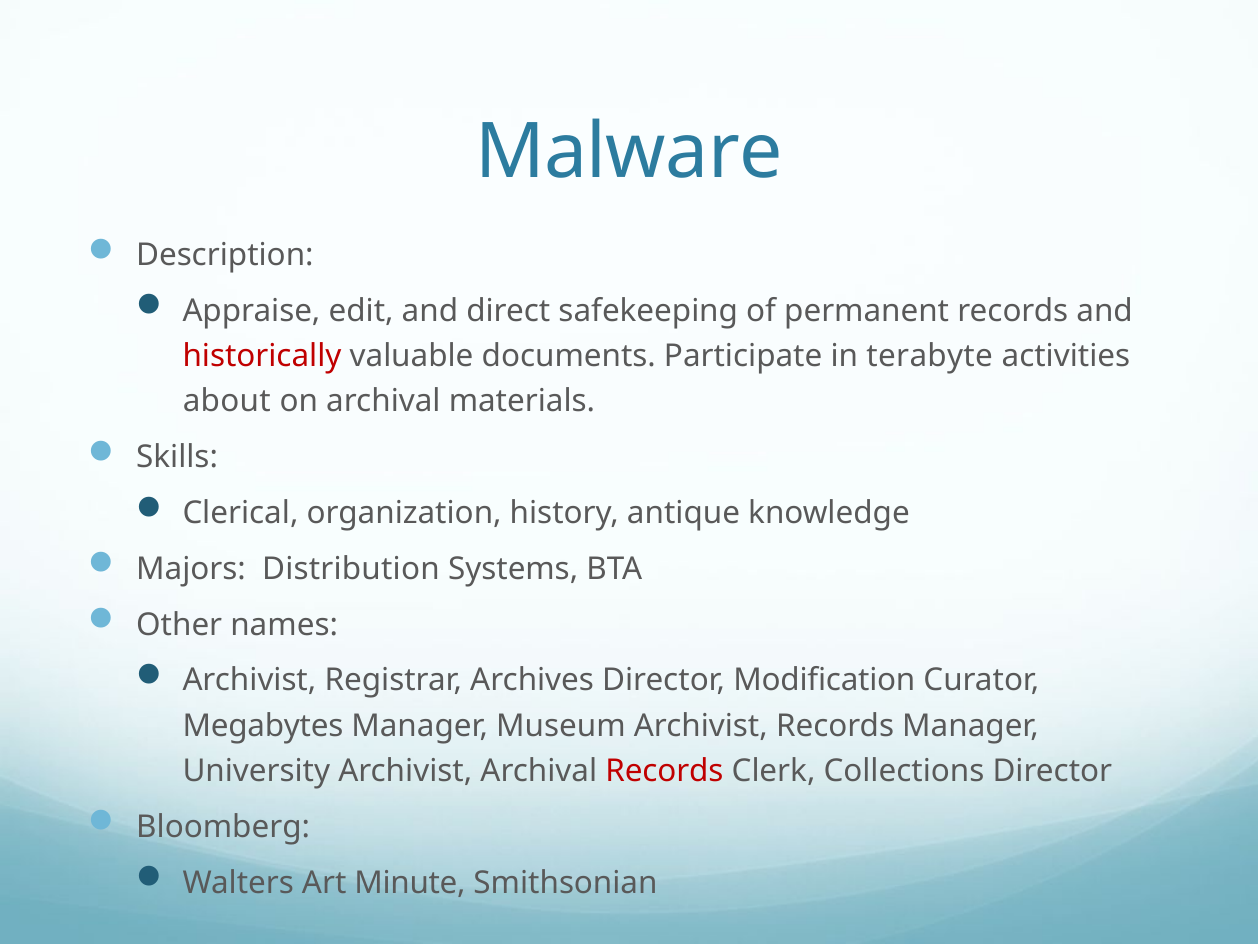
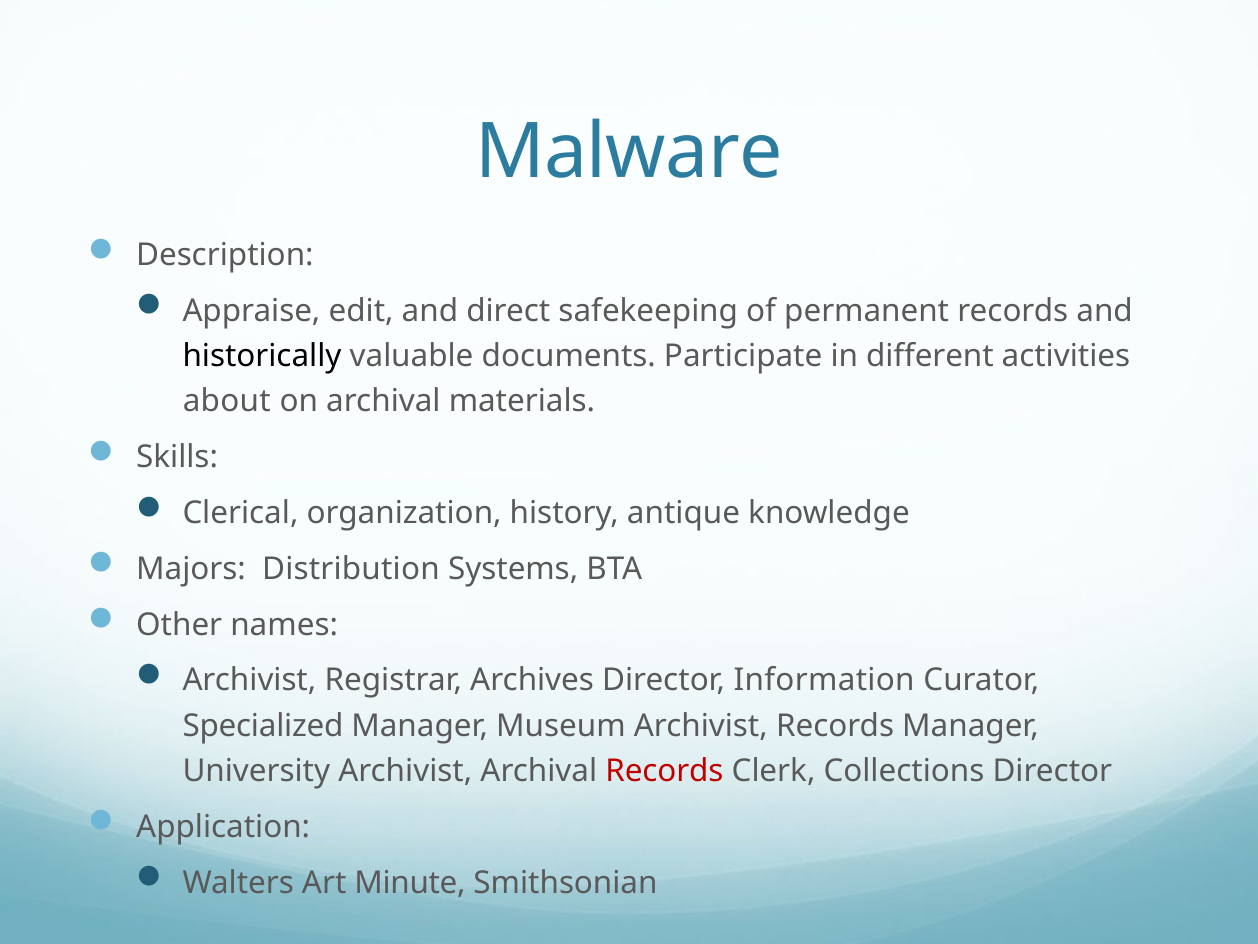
historically colour: red -> black
terabyte: terabyte -> different
Modification: Modification -> Information
Megabytes: Megabytes -> Specialized
Bloomberg: Bloomberg -> Application
